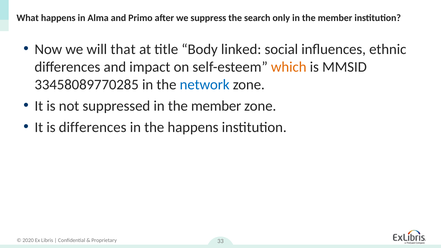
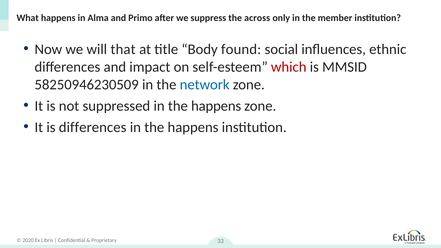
search: search -> across
linked: linked -> found
which colour: orange -> red
33458089770285: 33458089770285 -> 58250946230509
suppressed in the member: member -> happens
